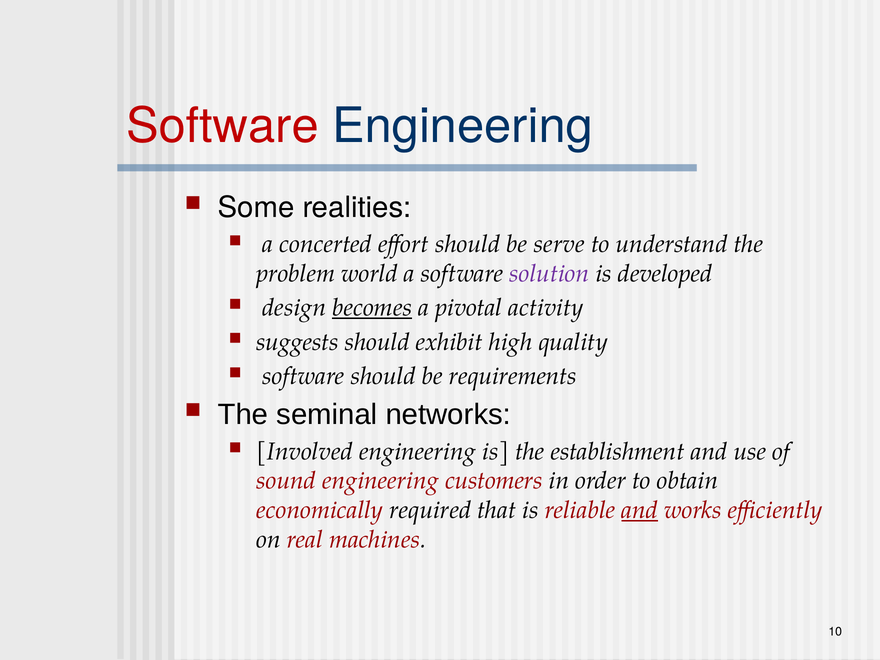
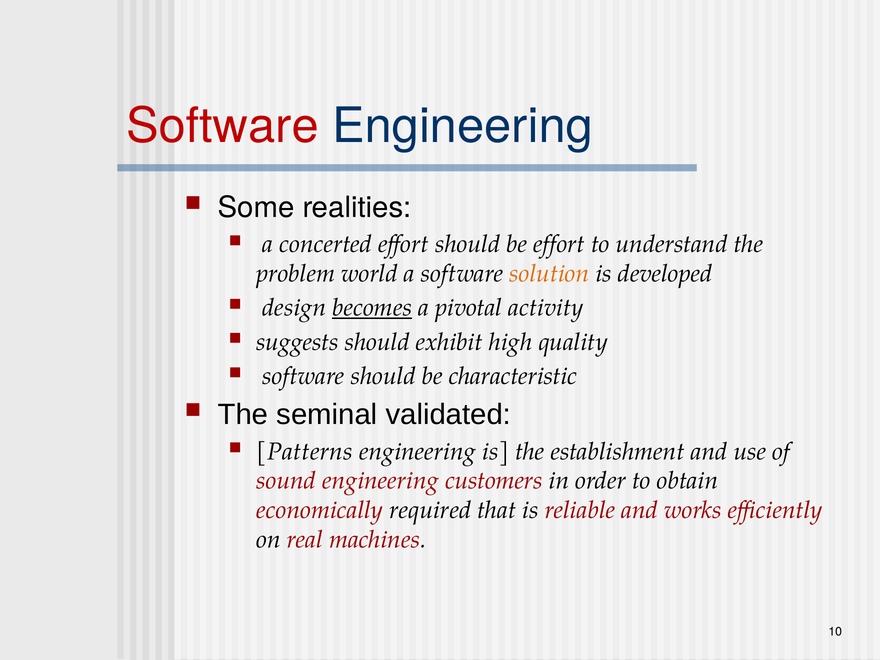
be serve: serve -> effort
solution colour: purple -> orange
requirements: requirements -> characteristic
networks: networks -> validated
Involved: Involved -> Patterns
and at (640, 510) underline: present -> none
